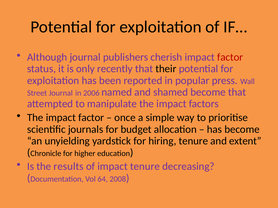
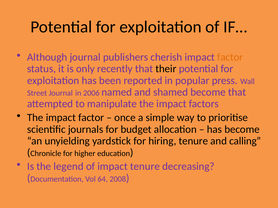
factor at (230, 57) colour: red -> orange
extent: extent -> calling
results: results -> legend
